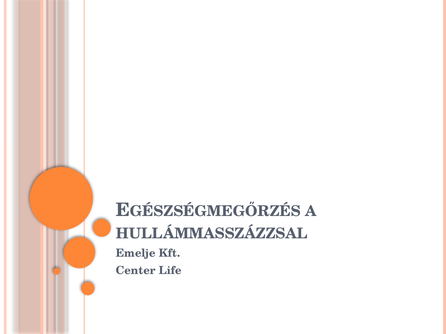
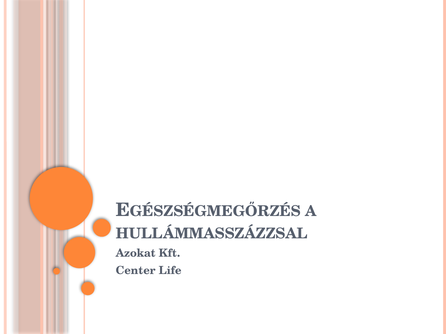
Emelje: Emelje -> Azokat
